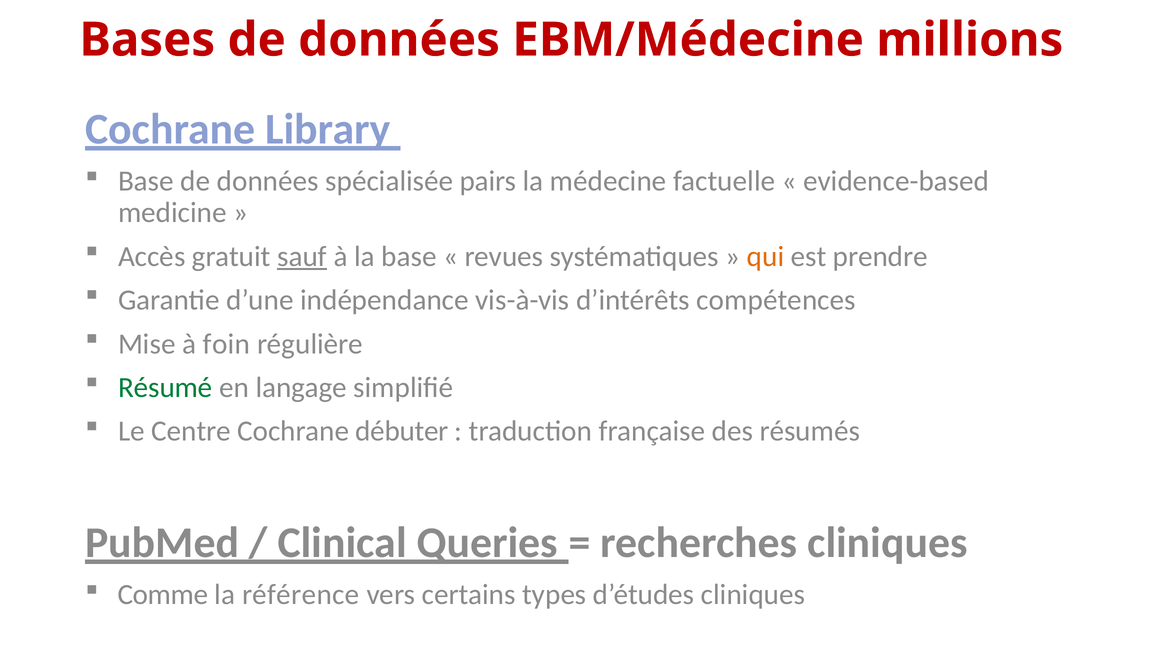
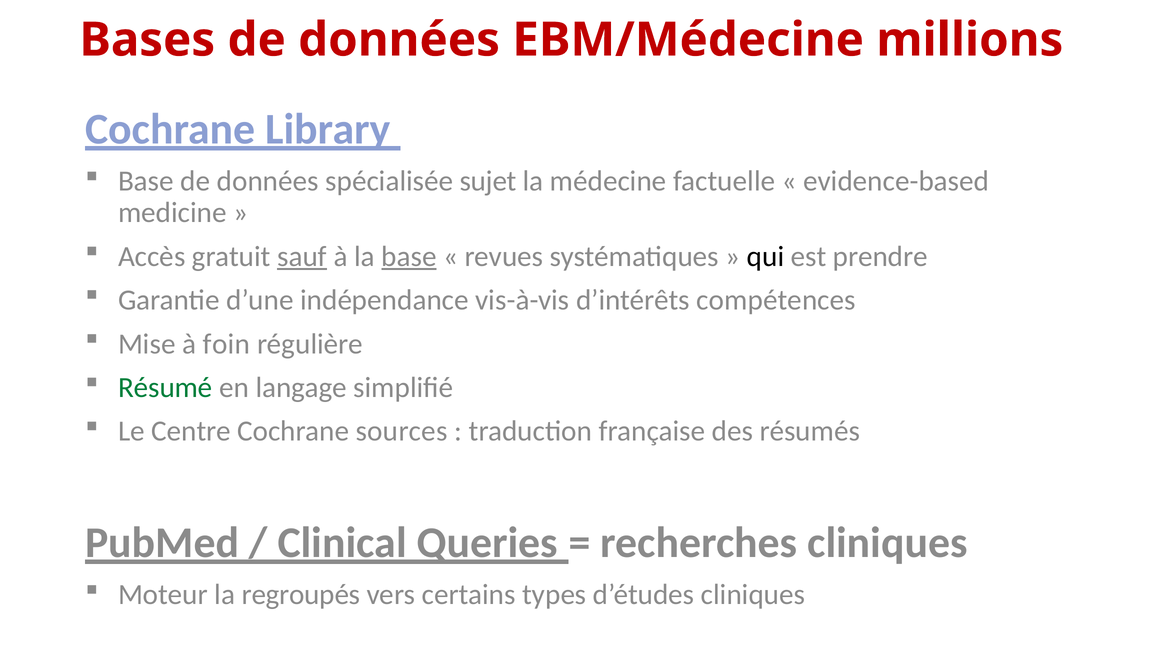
pairs: pairs -> sujet
base at (409, 256) underline: none -> present
qui colour: orange -> black
débuter: débuter -> sources
Comme: Comme -> Moteur
référence: référence -> regroupés
